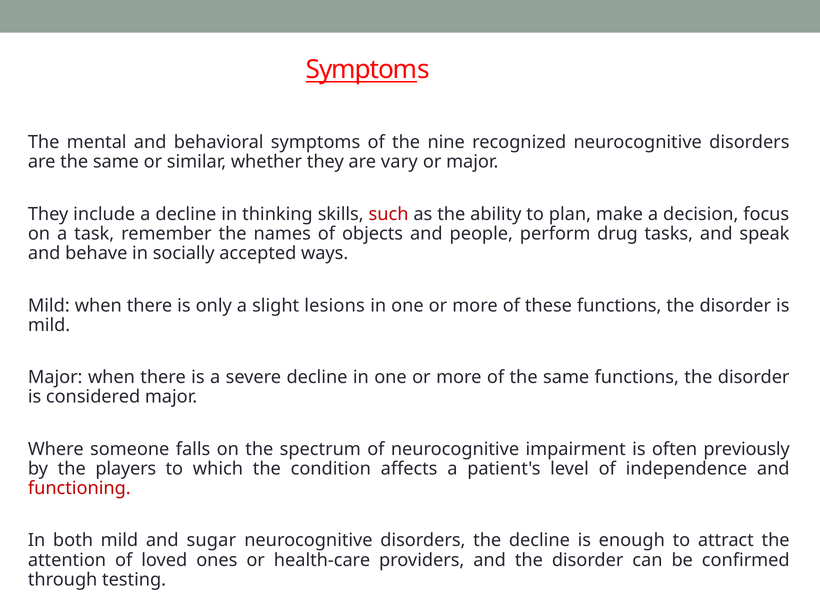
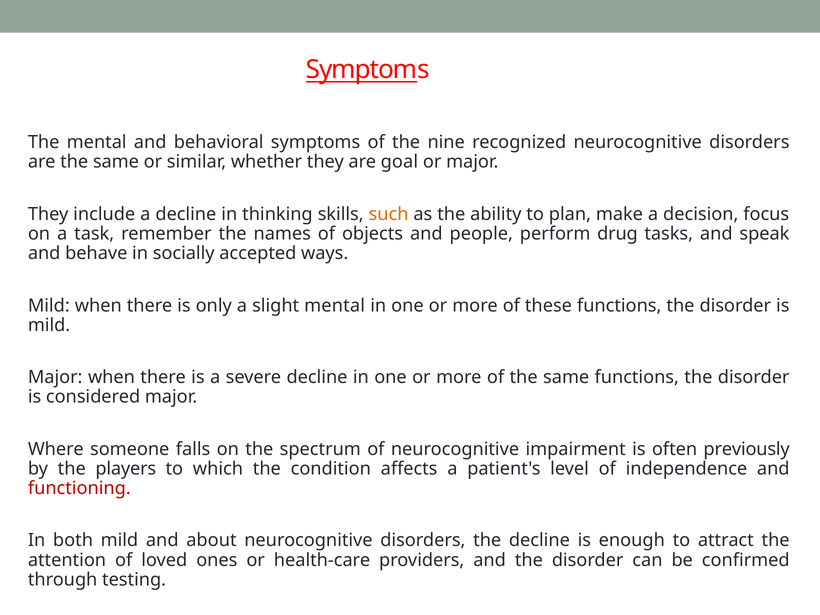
vary: vary -> goal
such colour: red -> orange
slight lesions: lesions -> mental
sugar: sugar -> about
